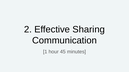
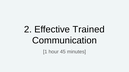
Sharing: Sharing -> Trained
